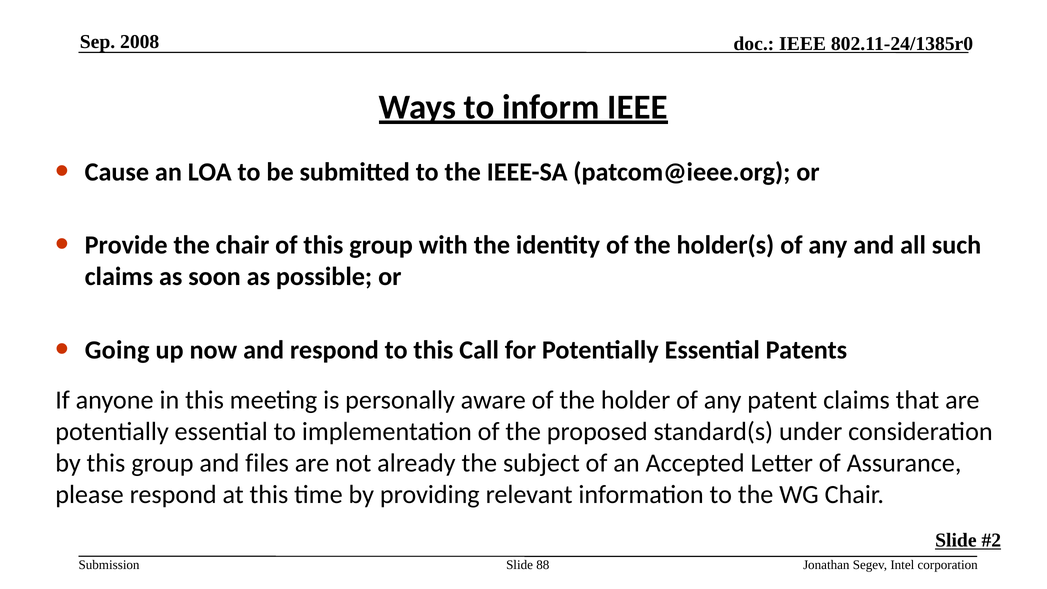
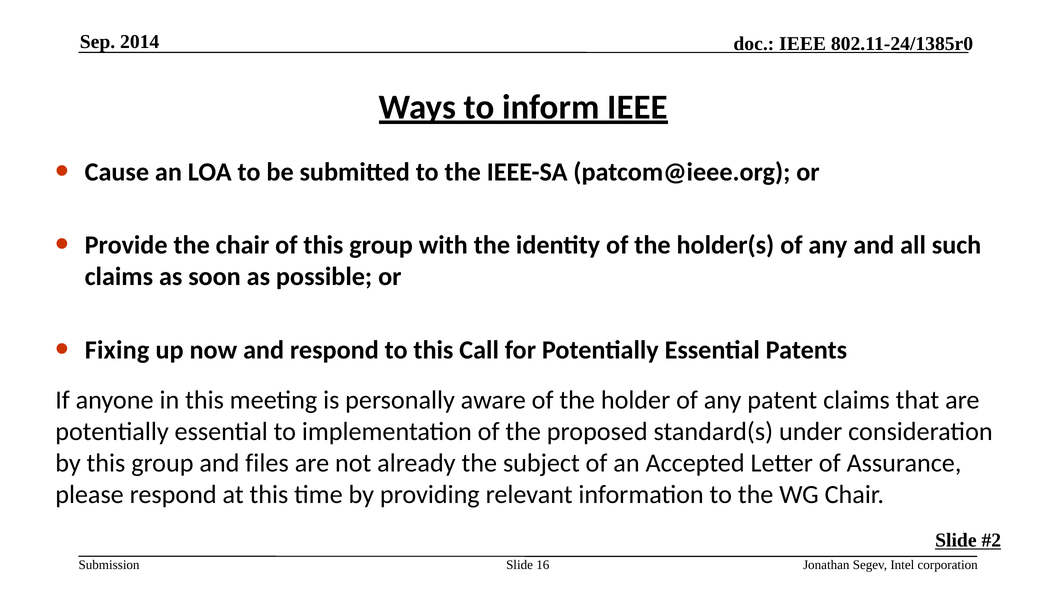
2008: 2008 -> 2014
Going: Going -> Fixing
88: 88 -> 16
